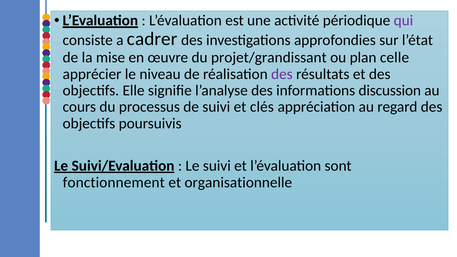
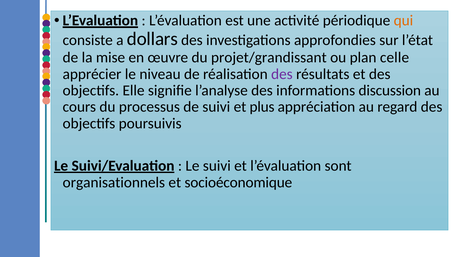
qui colour: purple -> orange
cadrer: cadrer -> dollars
clés: clés -> plus
fonctionnement: fonctionnement -> organisationnels
organisationnelle: organisationnelle -> socioéconomique
